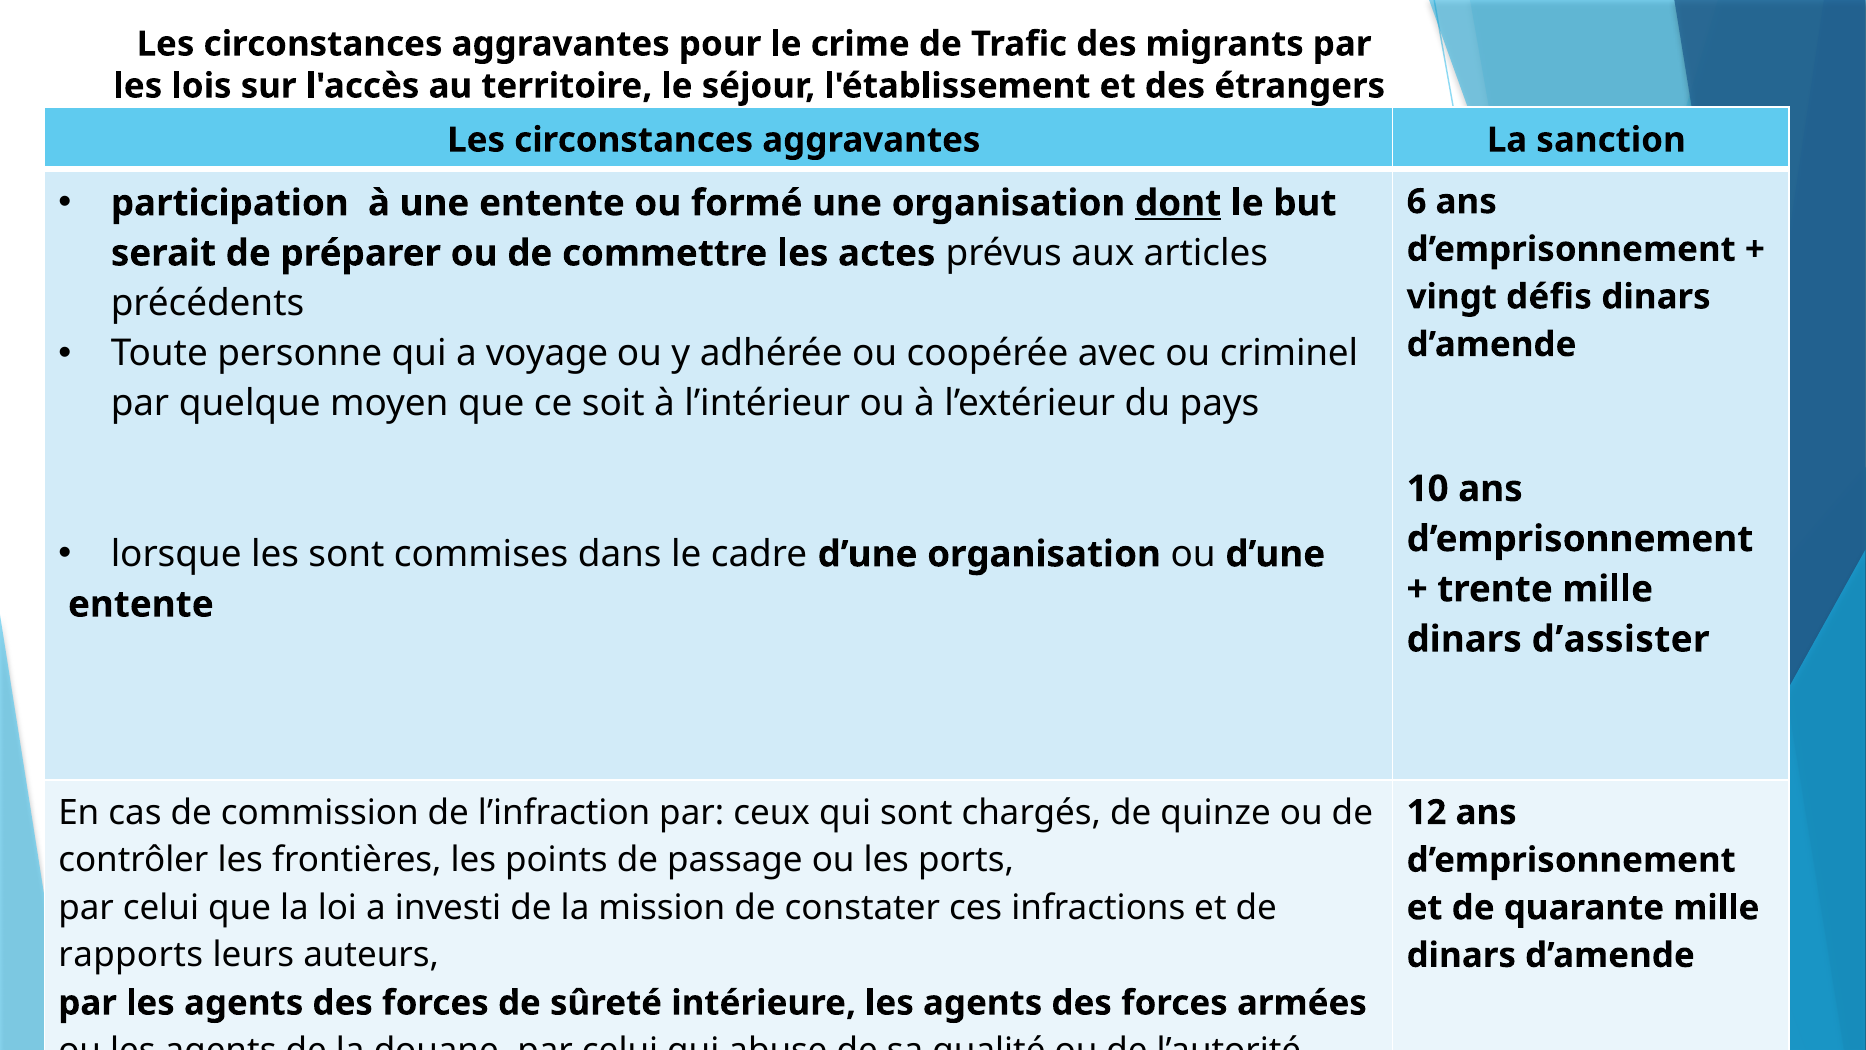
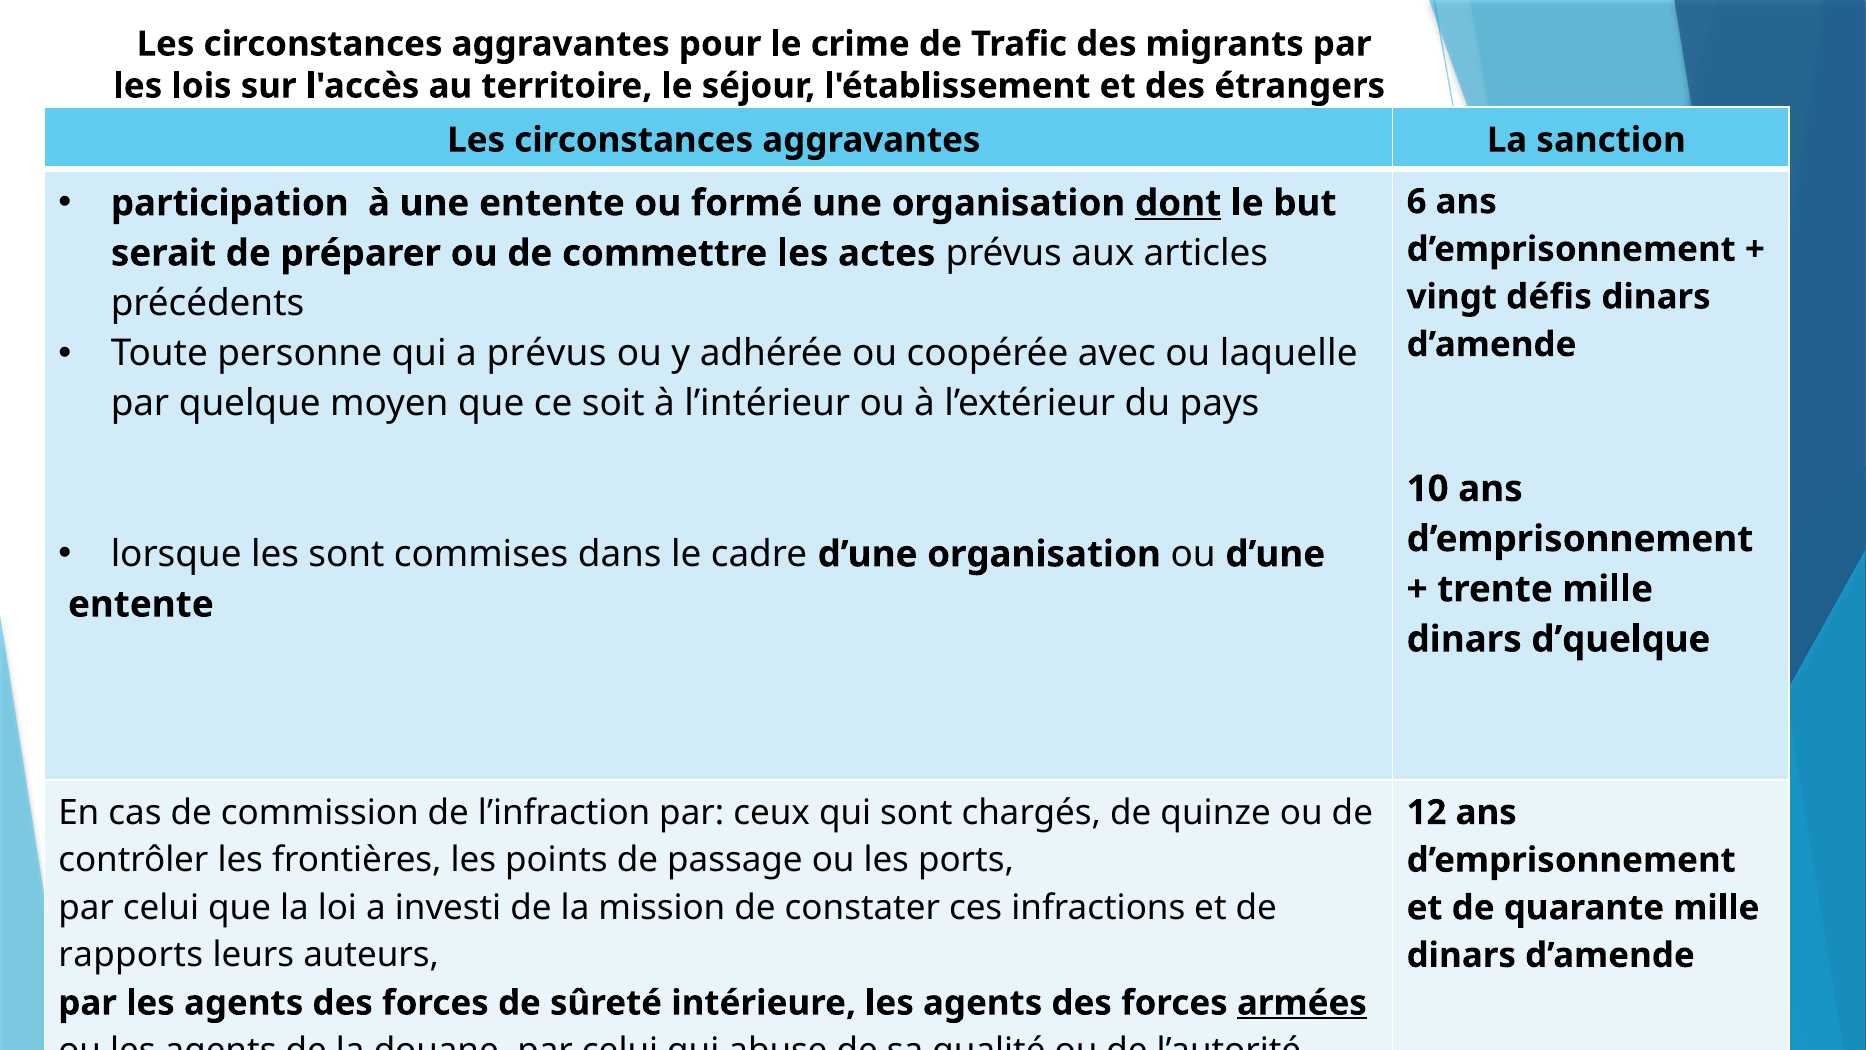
a voyage: voyage -> prévus
criminel: criminel -> laquelle
d’assister: d’assister -> d’quelque
armées underline: none -> present
